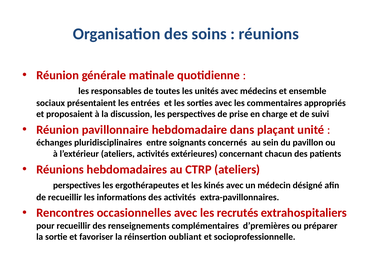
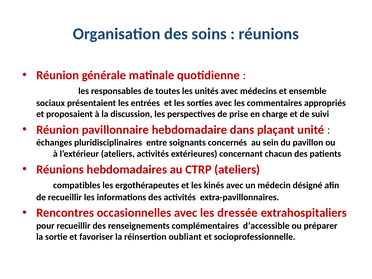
perspectives at (77, 185): perspectives -> compatibles
recrutés: recrutés -> dressée
d’premières: d’premières -> d’accessible
